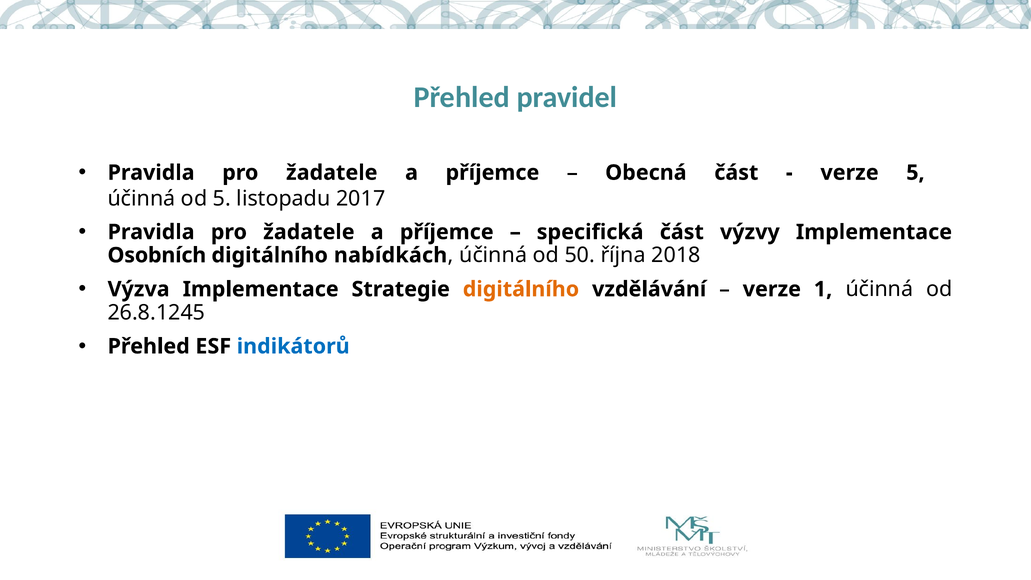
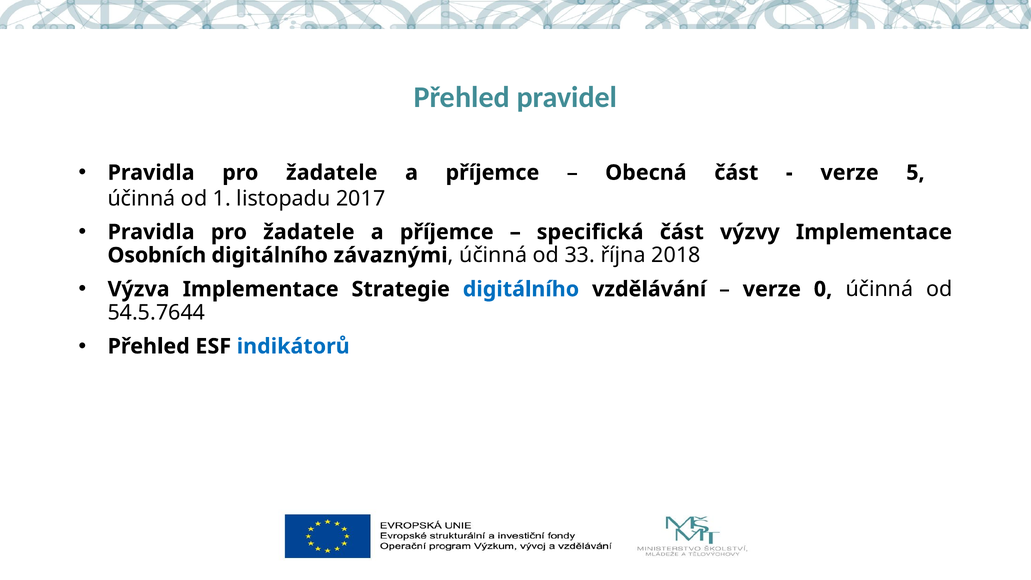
od 5: 5 -> 1
nabídkách: nabídkách -> závaznými
50: 50 -> 33
digitálního at (521, 289) colour: orange -> blue
1: 1 -> 0
26.8.1245: 26.8.1245 -> 54.5.7644
